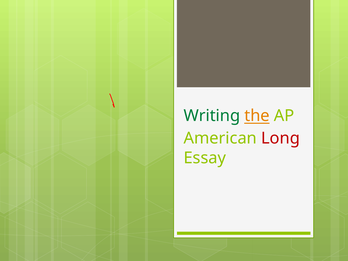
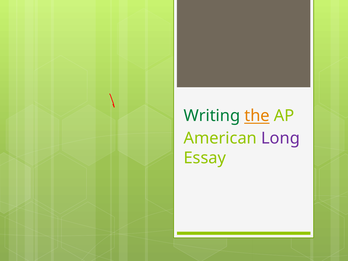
Long colour: red -> purple
